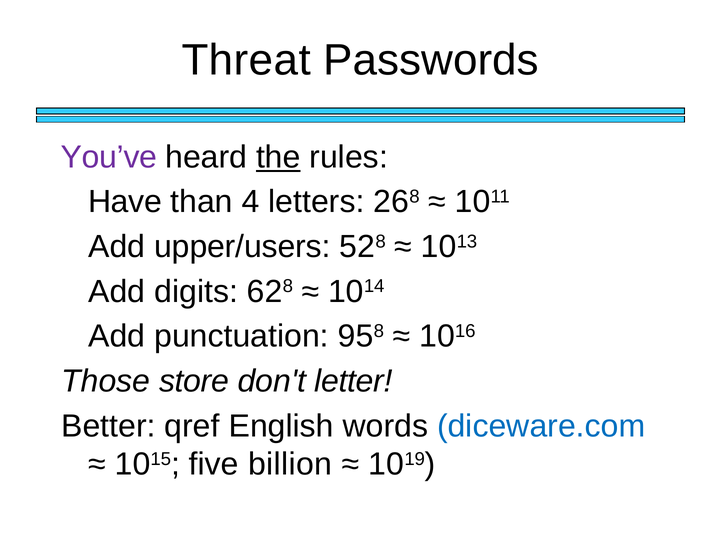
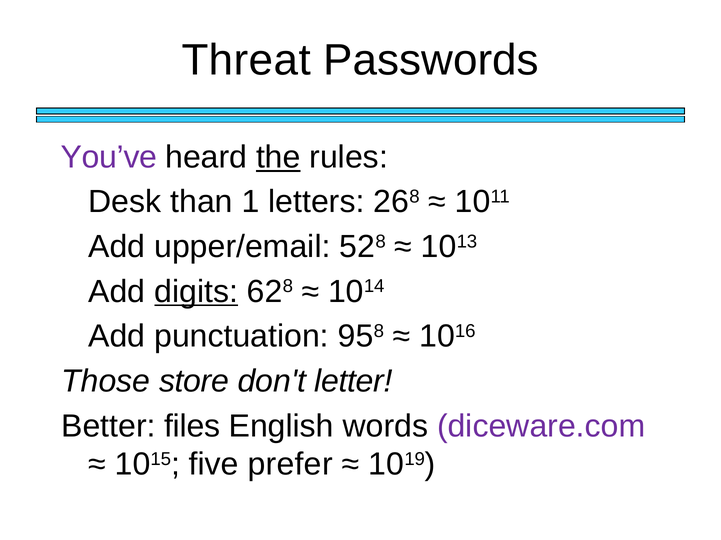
Have: Have -> Desk
4: 4 -> 1
upper/users: upper/users -> upper/email
digits underline: none -> present
qref: qref -> files
diceware.com colour: blue -> purple
billion: billion -> prefer
